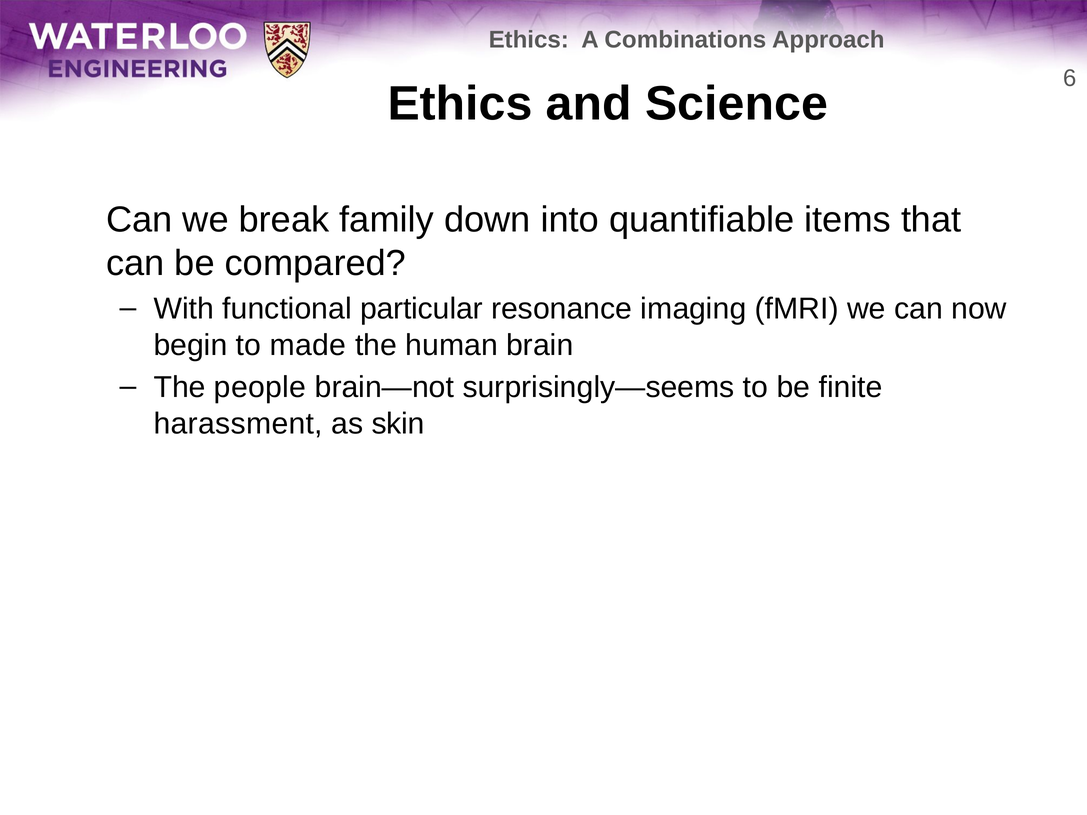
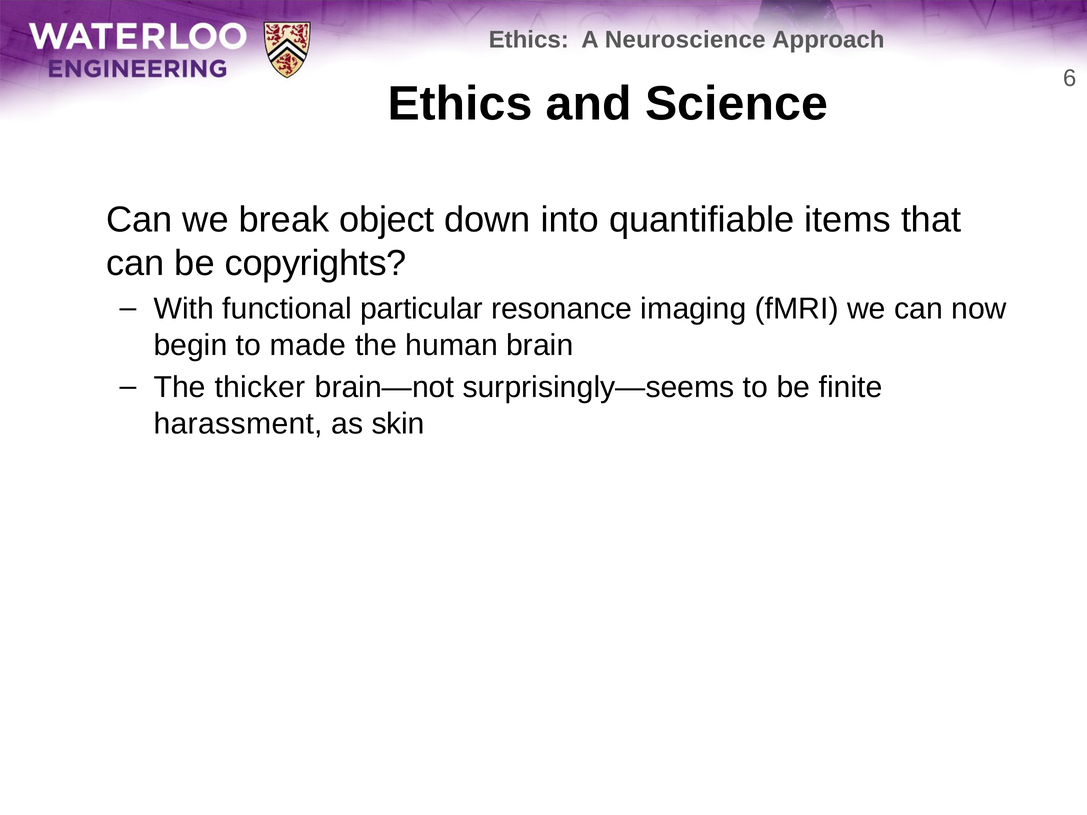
Combinations: Combinations -> Neuroscience
family: family -> object
compared: compared -> copyrights
people: people -> thicker
